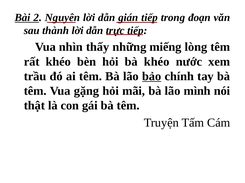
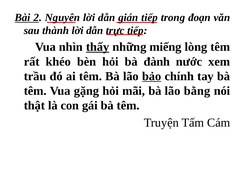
thấy underline: none -> present
bà khéo: khéo -> đành
mình: mình -> bằng
